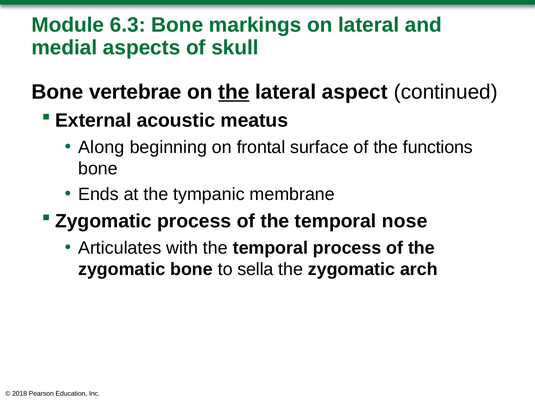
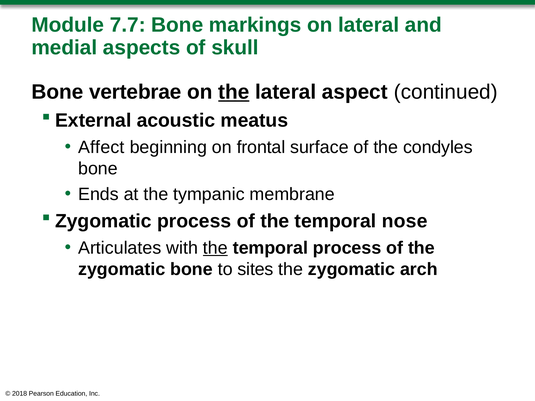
6.3: 6.3 -> 7.7
Along: Along -> Affect
functions: functions -> condyles
the at (215, 248) underline: none -> present
sella: sella -> sites
